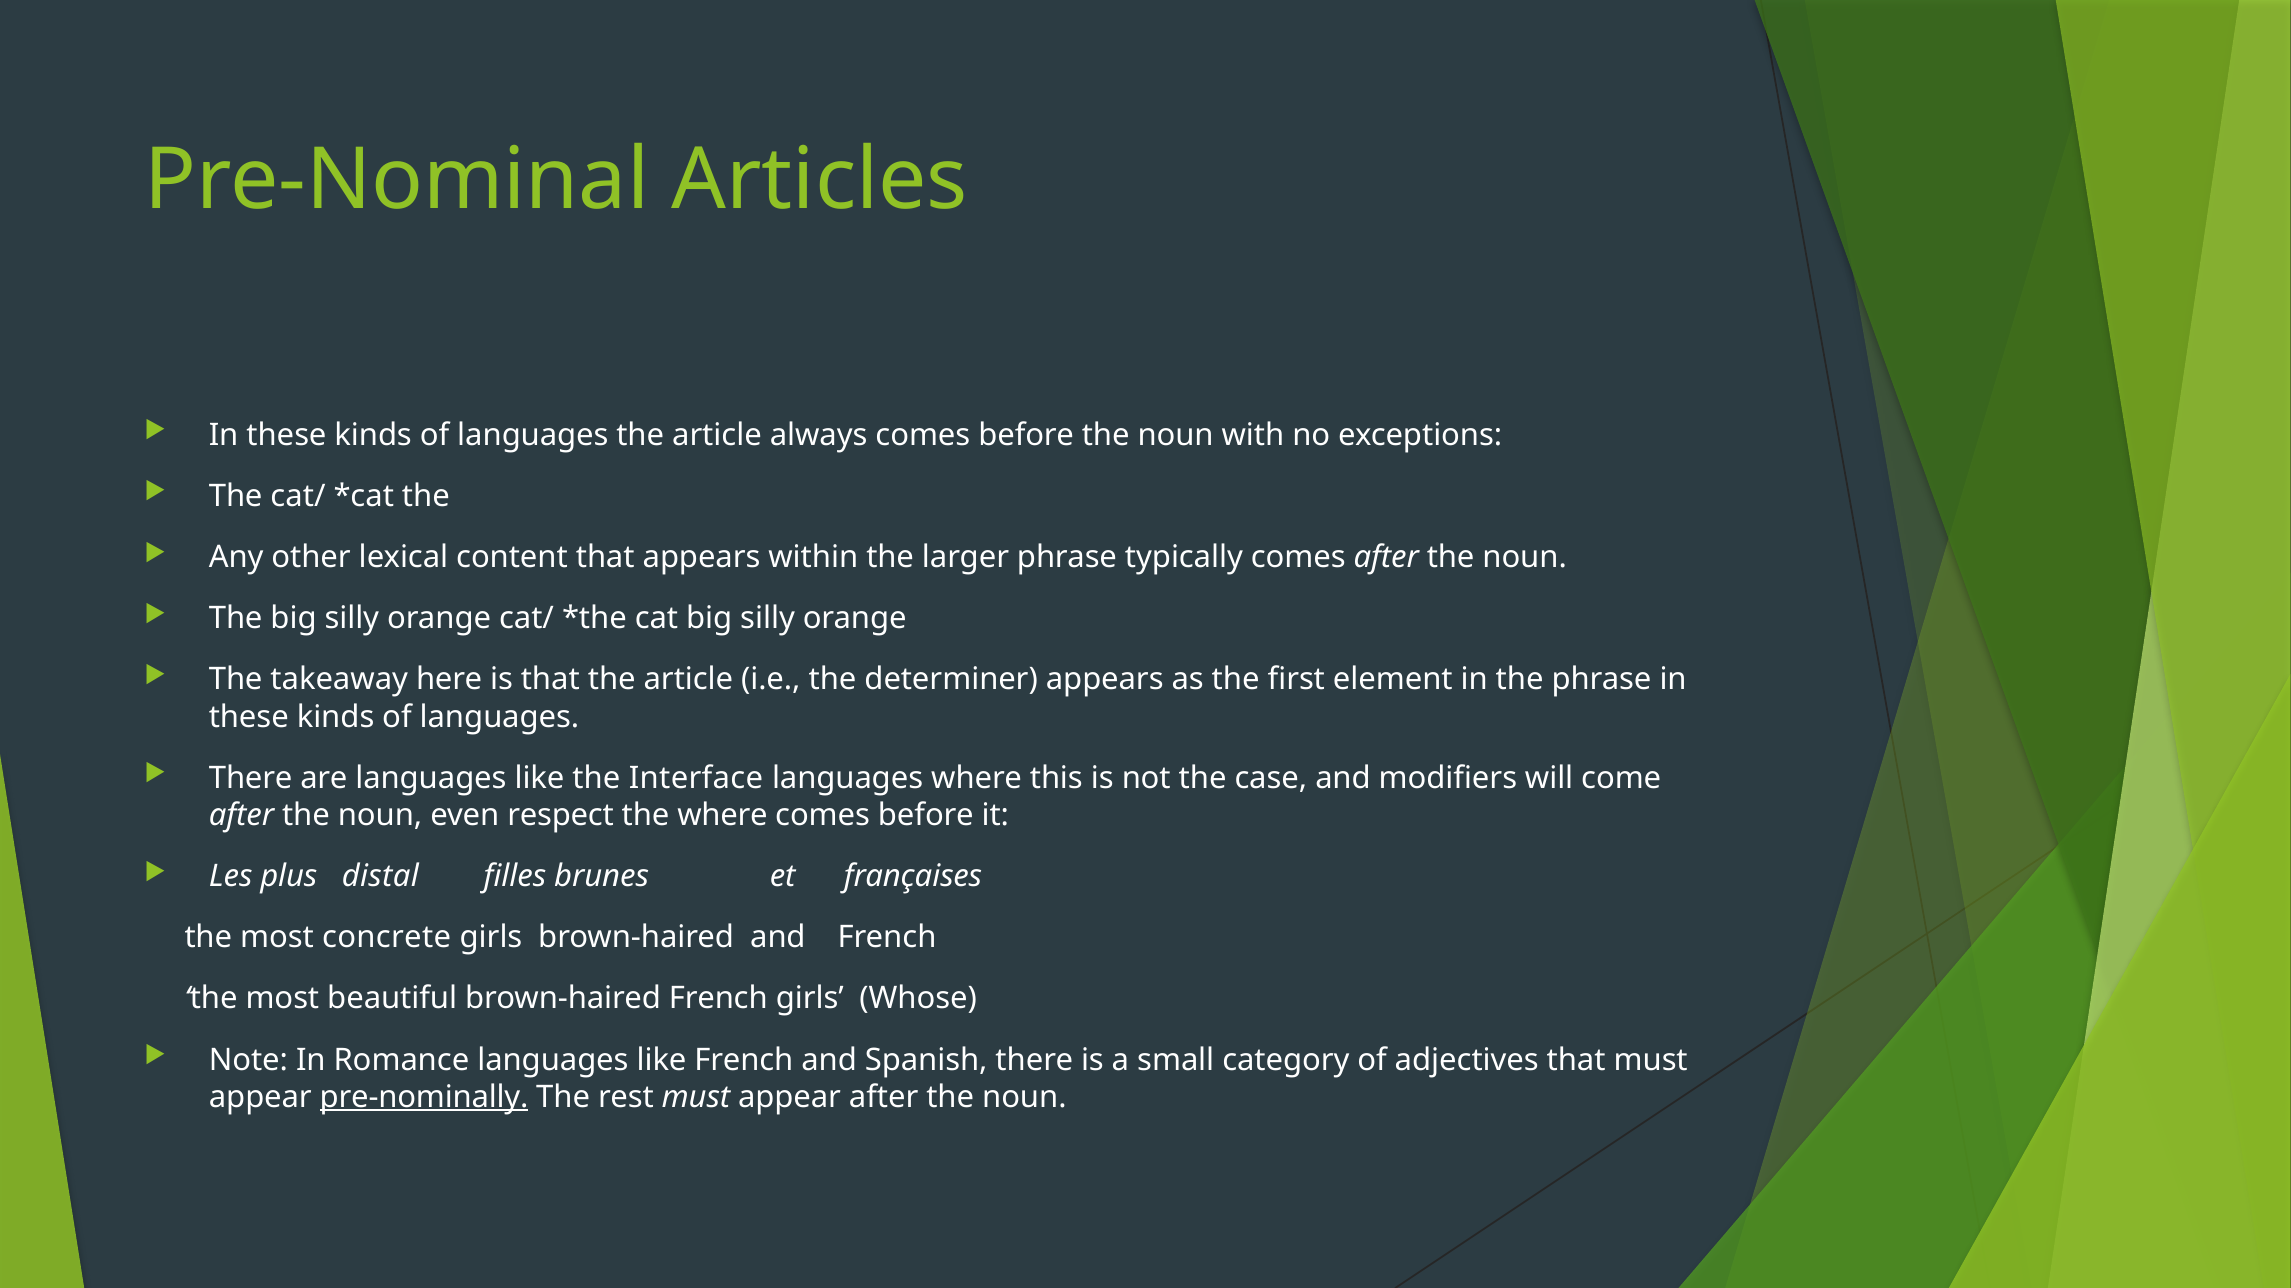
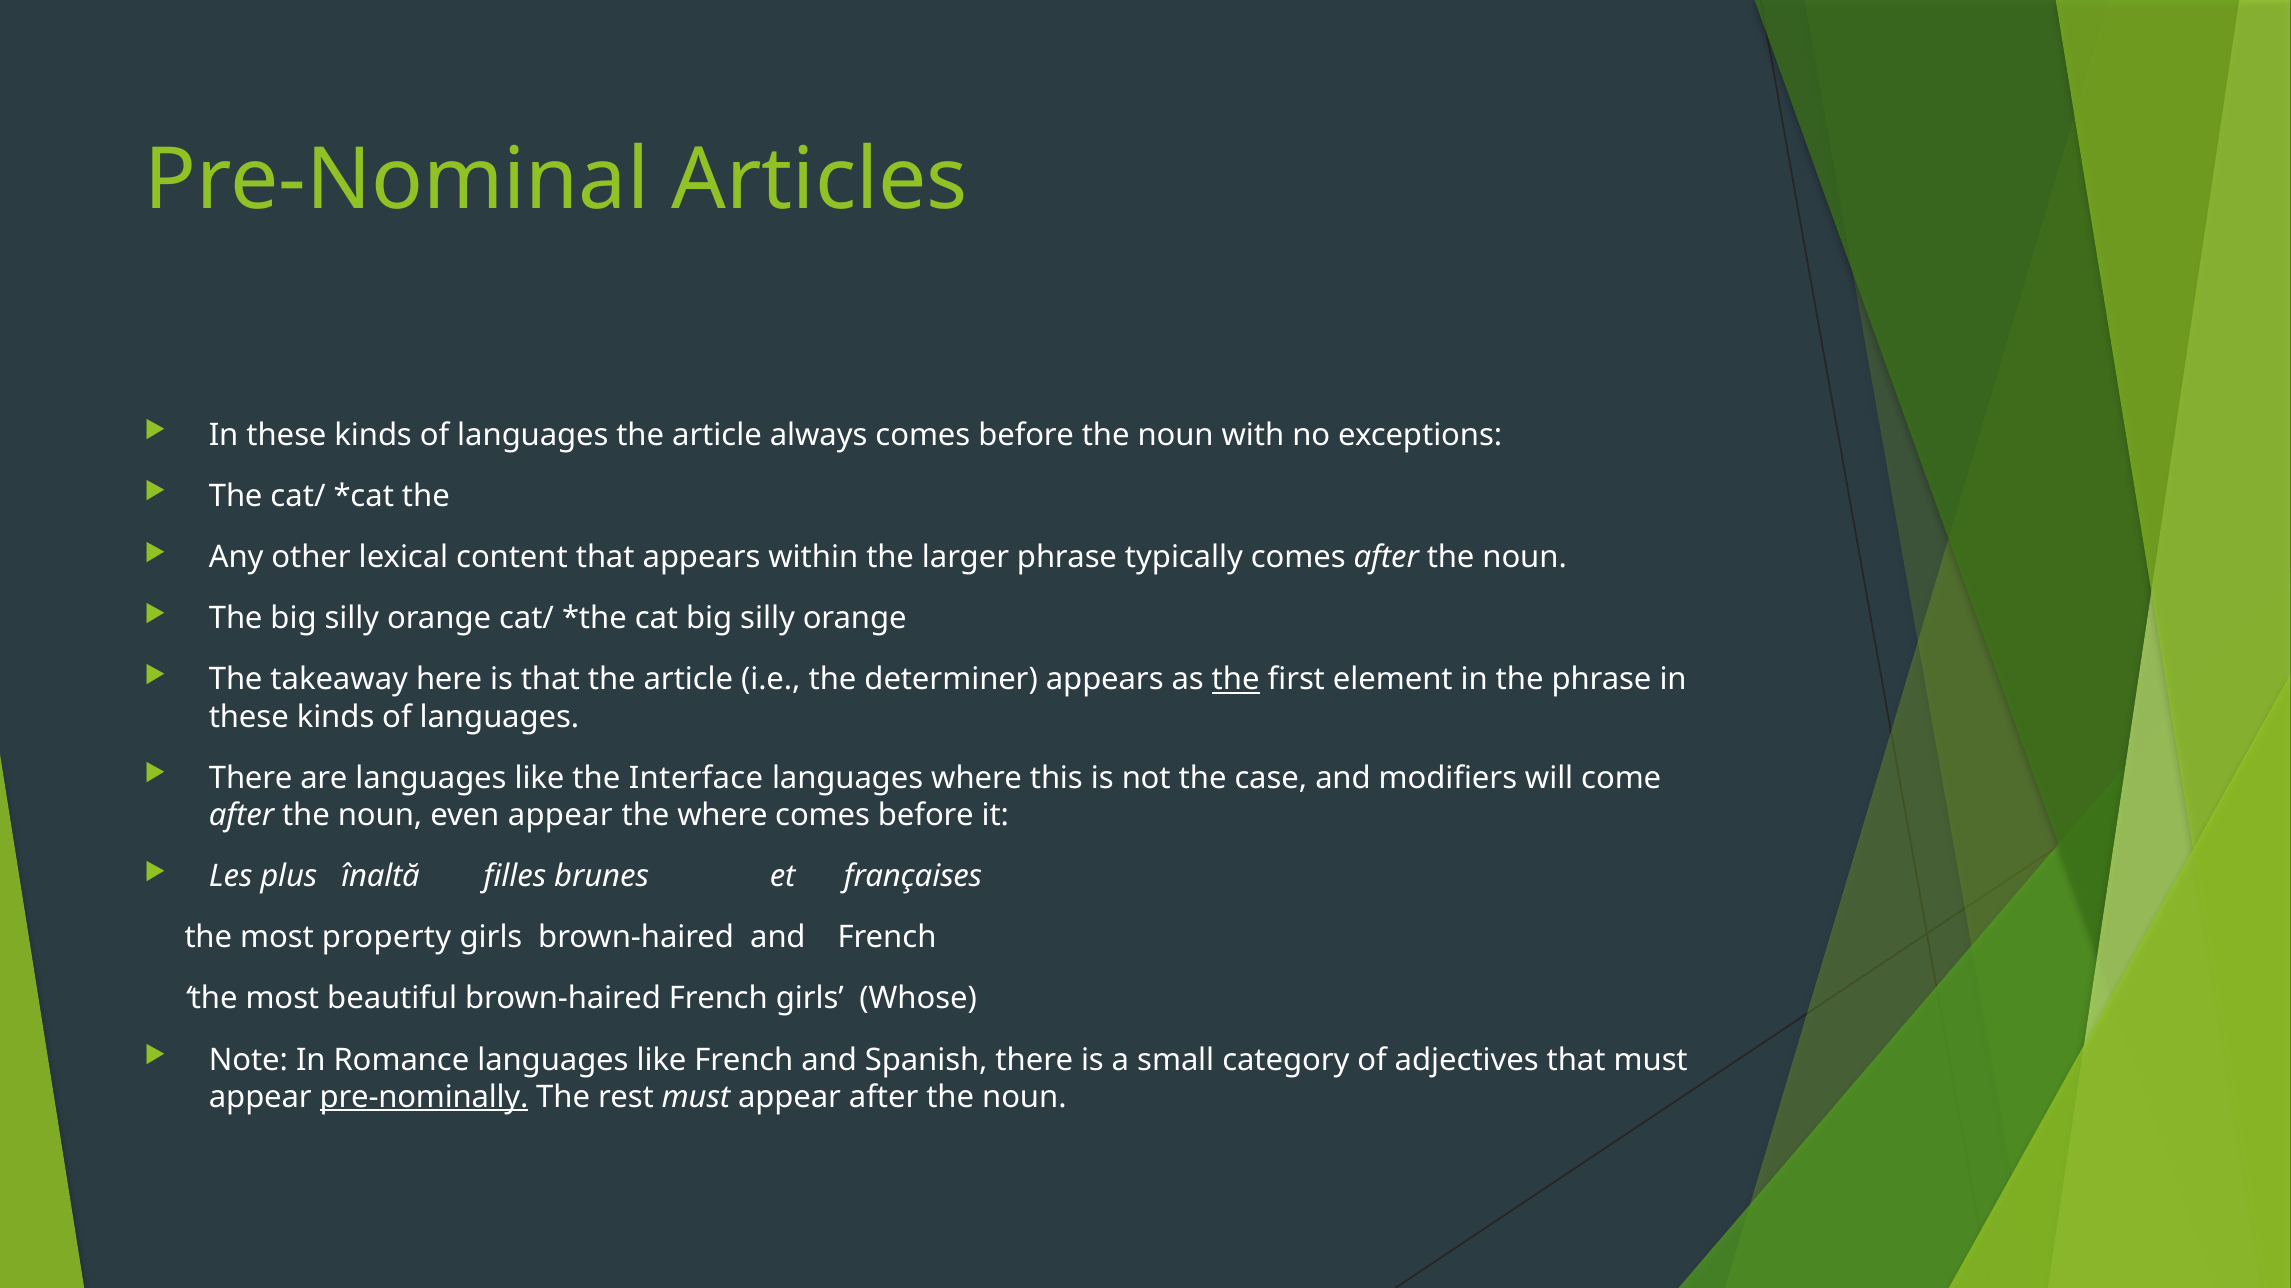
the at (1236, 680) underline: none -> present
even respect: respect -> appear
distal: distal -> înaltă
concrete: concrete -> property
